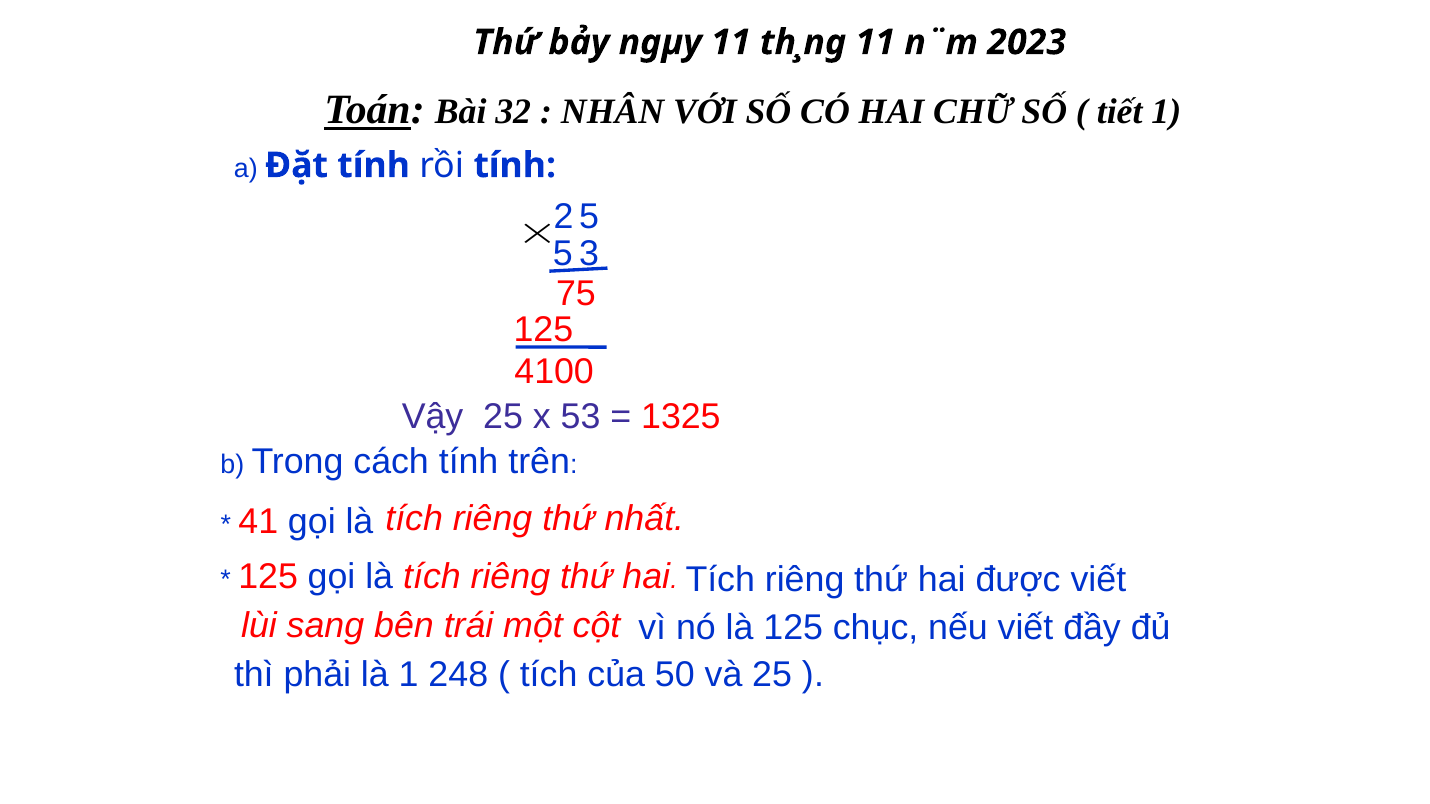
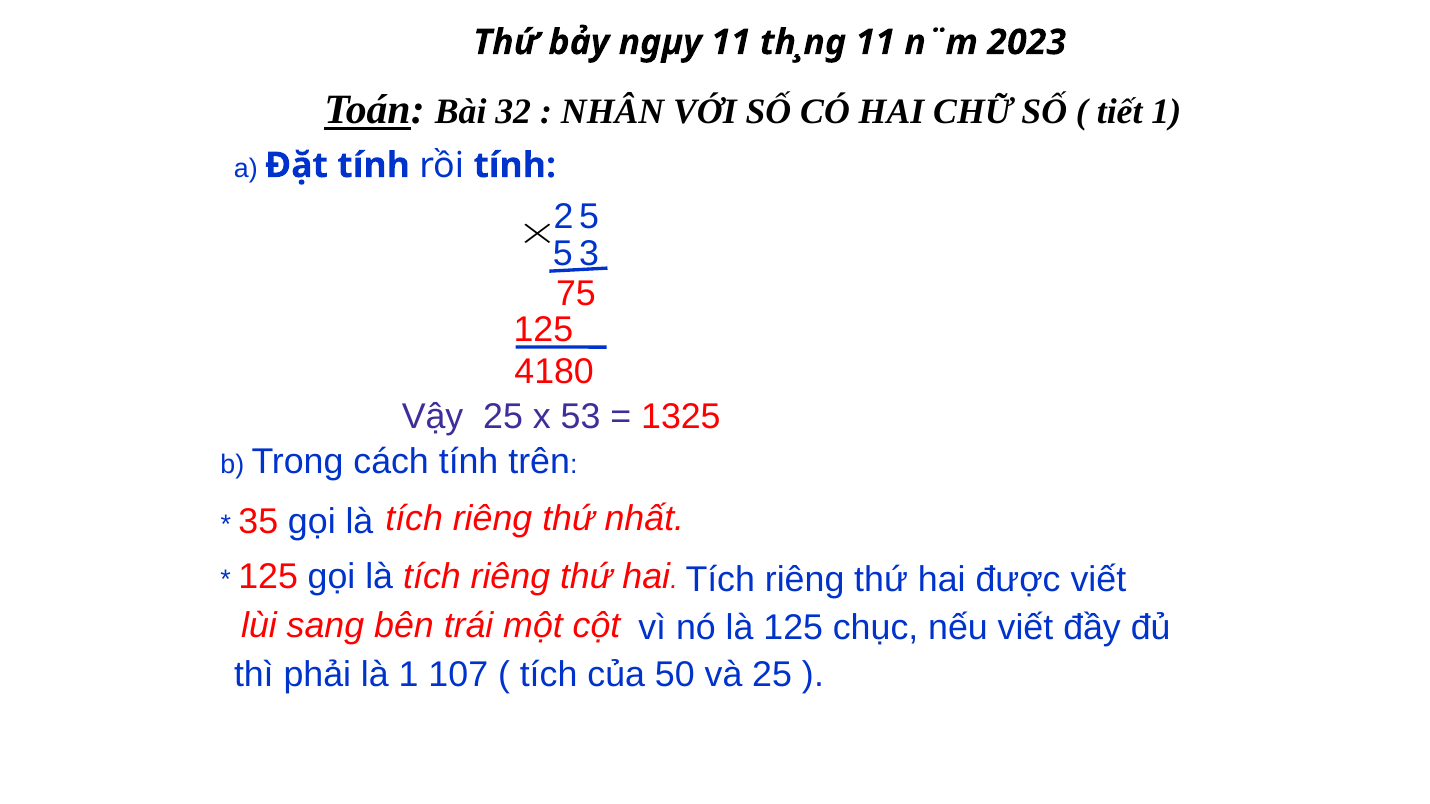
4100: 4100 -> 4180
41: 41 -> 35
248: 248 -> 107
